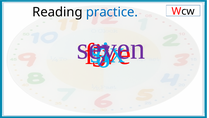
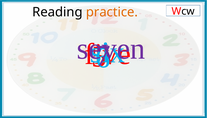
practice colour: blue -> orange
